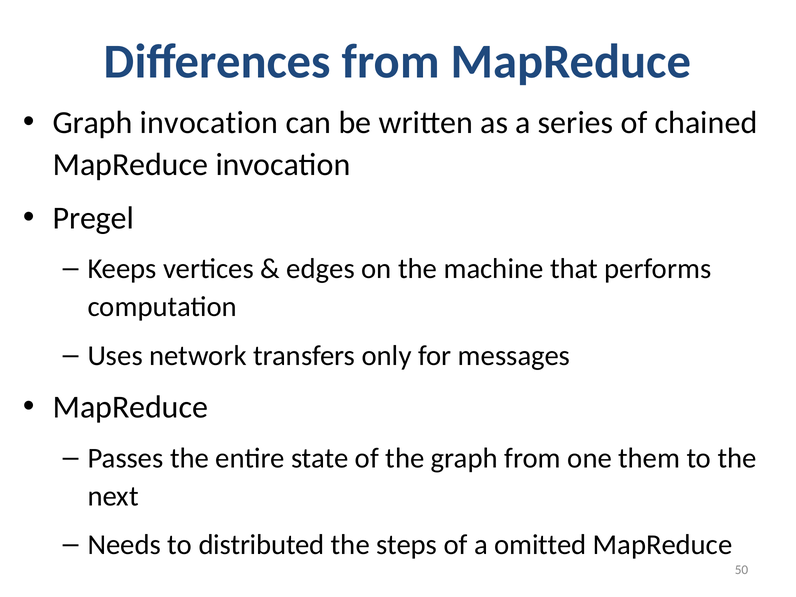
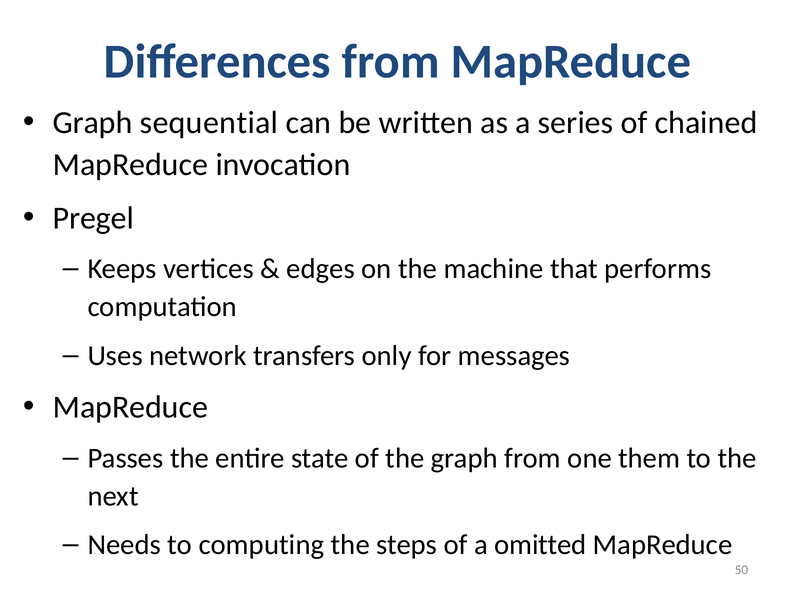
Graph invocation: invocation -> sequential
distributed: distributed -> computing
